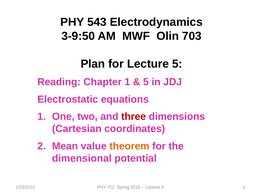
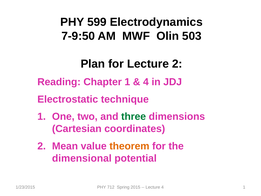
543: 543 -> 599
3-9:50: 3-9:50 -> 7-9:50
703: 703 -> 503
Lecture 5: 5 -> 2
5 at (146, 82): 5 -> 4
equations: equations -> technique
three colour: red -> green
